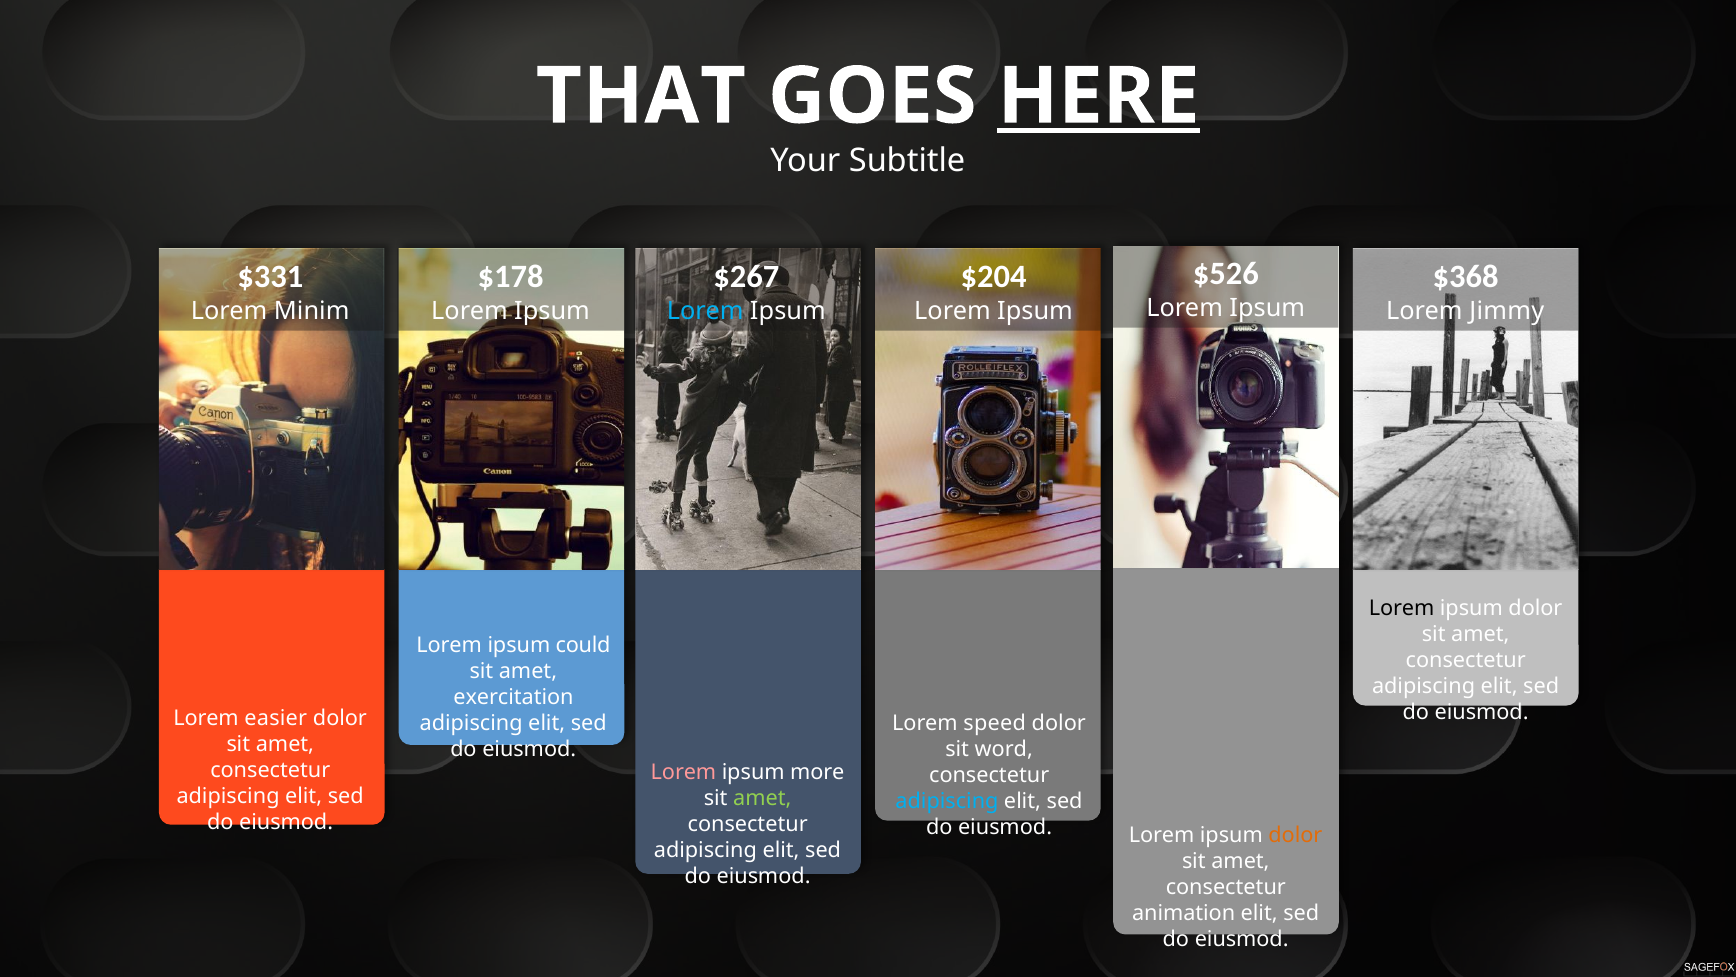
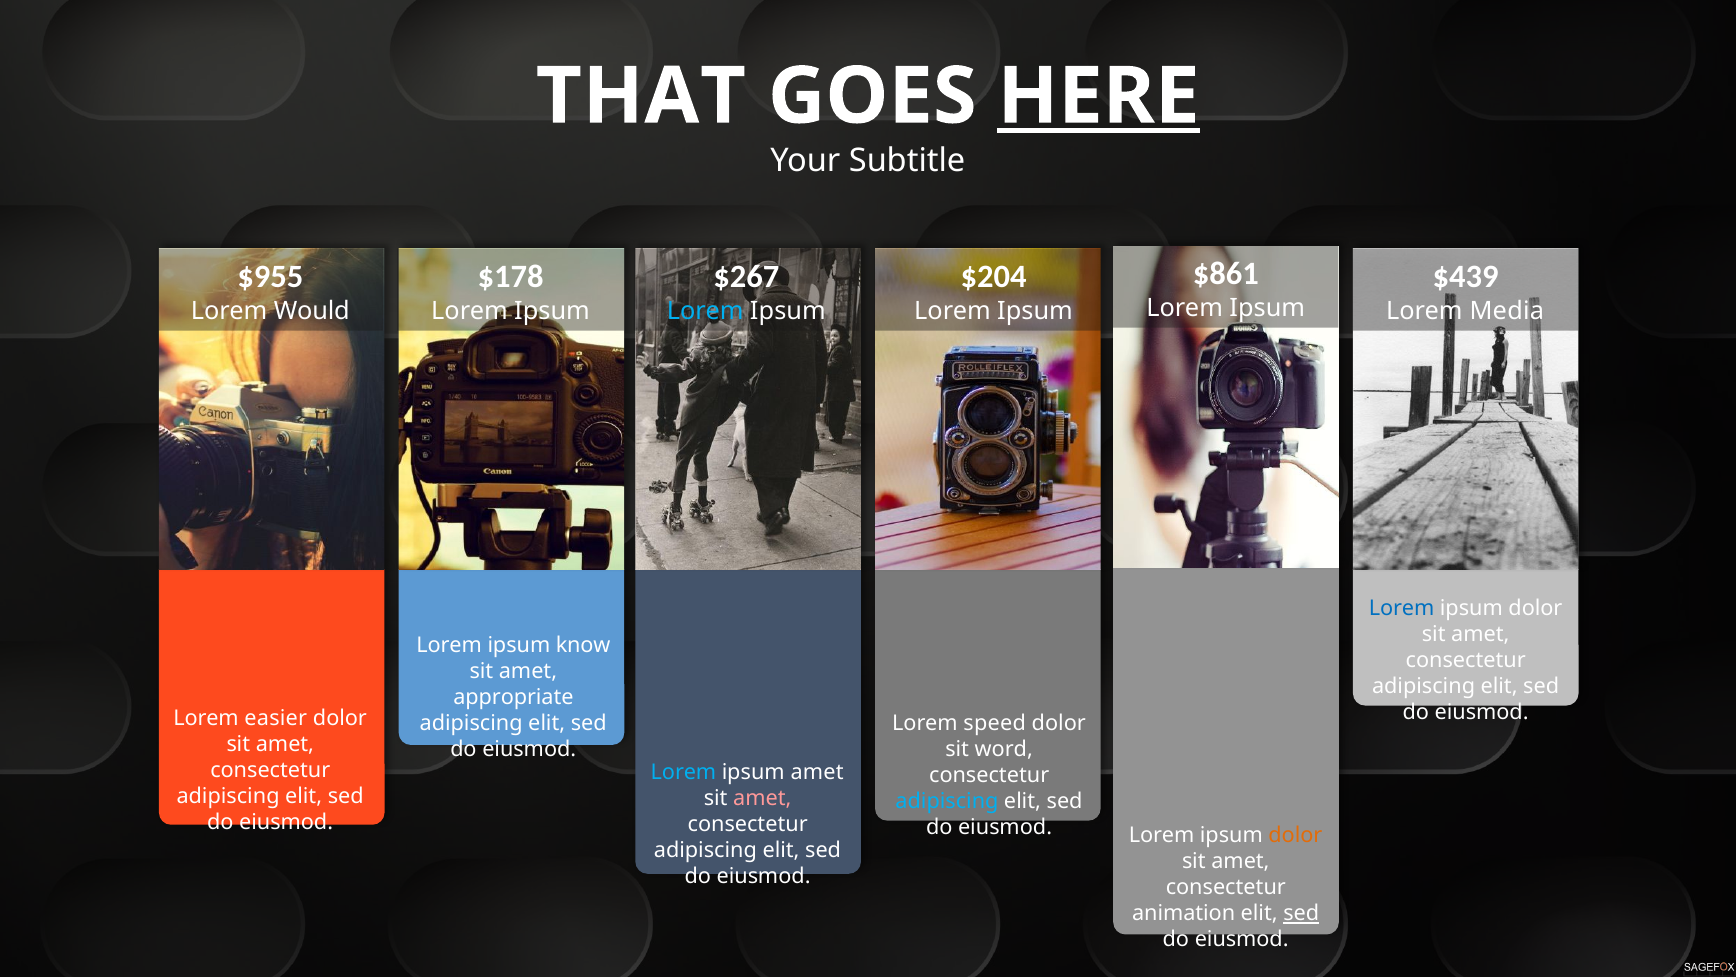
$526: $526 -> $861
$331: $331 -> $955
$368: $368 -> $439
Minim: Minim -> Would
Jimmy: Jimmy -> Media
Lorem at (1402, 608) colour: black -> blue
could: could -> know
exercitation: exercitation -> appropriate
Lorem at (683, 772) colour: pink -> light blue
ipsum more: more -> amet
amet at (762, 798) colour: light green -> pink
sed at (1301, 913) underline: none -> present
